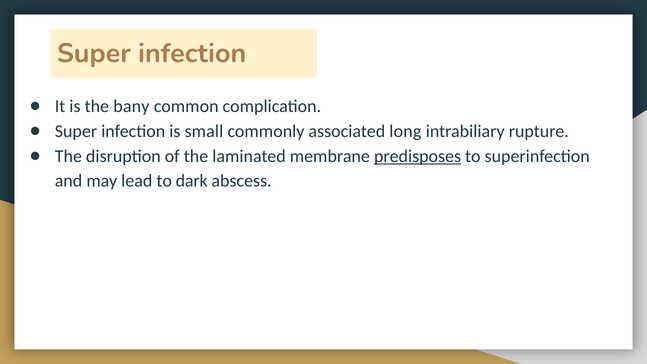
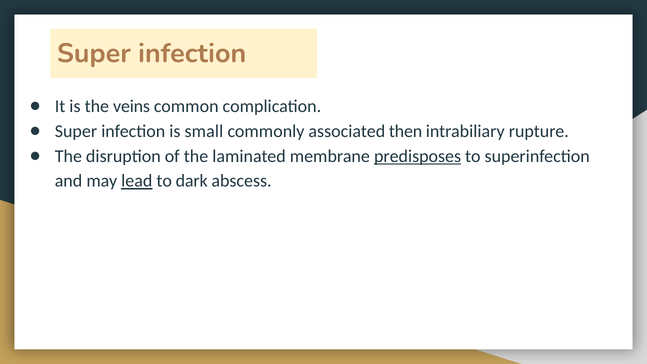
bany: bany -> veins
long: long -> then
lead underline: none -> present
